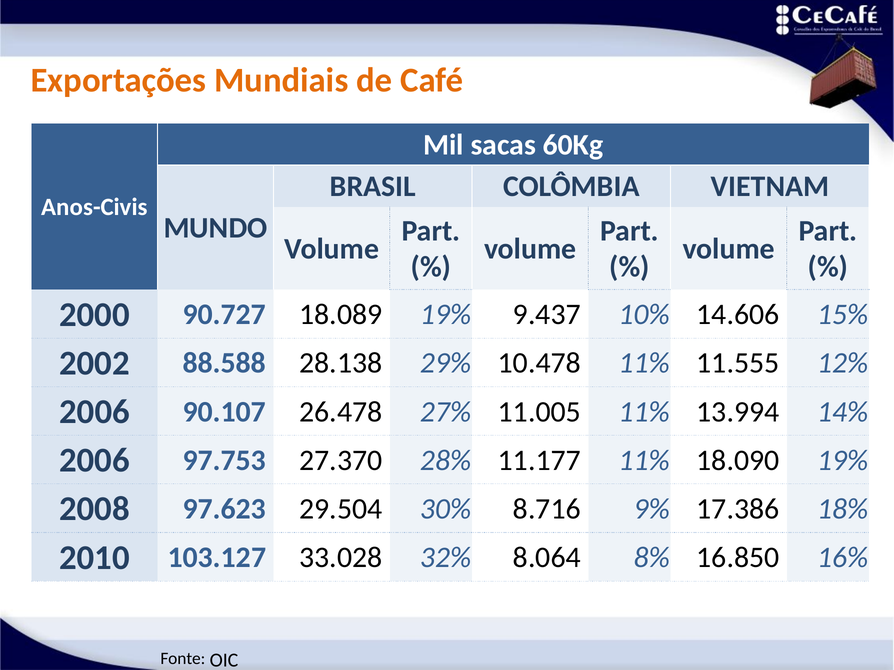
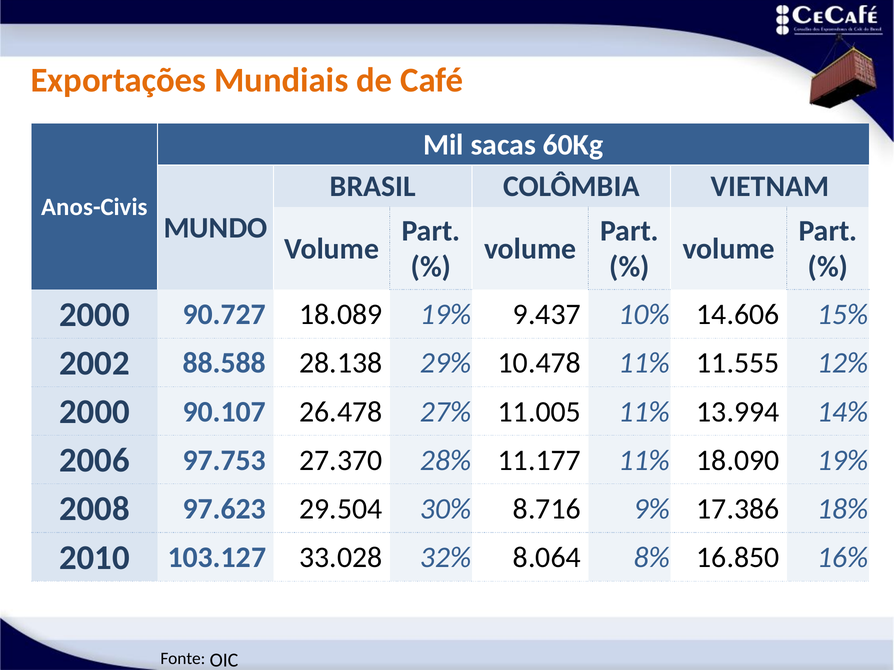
2006 at (95, 412): 2006 -> 2000
